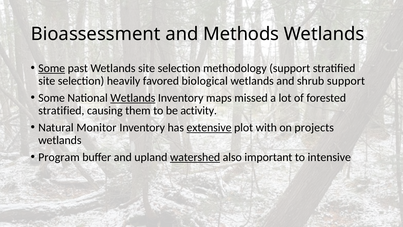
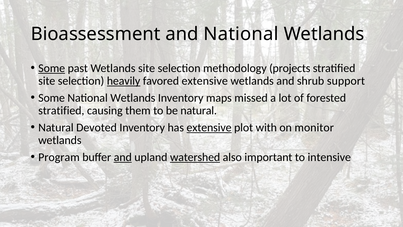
and Methods: Methods -> National
methodology support: support -> projects
heavily underline: none -> present
favored biological: biological -> extensive
Wetlands at (133, 98) underline: present -> none
be activity: activity -> natural
Monitor: Monitor -> Devoted
projects: projects -> monitor
and at (123, 157) underline: none -> present
